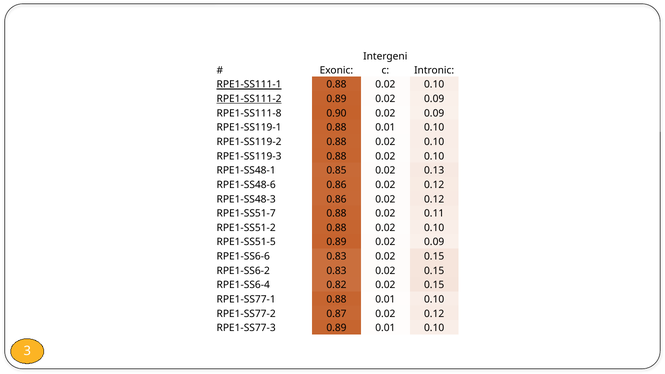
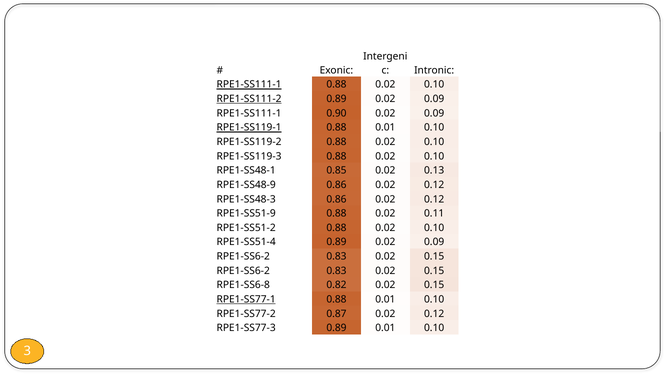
RPE1-SS111-8 at (249, 113): RPE1-SS111-8 -> RPE1-SS111-1
RPE1-SS119-1 underline: none -> present
RPE1-SS48-6: RPE1-SS48-6 -> RPE1-SS48-9
RPE1-SS51-7: RPE1-SS51-7 -> RPE1-SS51-9
RPE1-SS51-5: RPE1-SS51-5 -> RPE1-SS51-4
RPE1-SS6-6 at (243, 256): RPE1-SS6-6 -> RPE1-SS6-2
RPE1-SS6-4: RPE1-SS6-4 -> RPE1-SS6-8
RPE1-SS77-1 underline: none -> present
